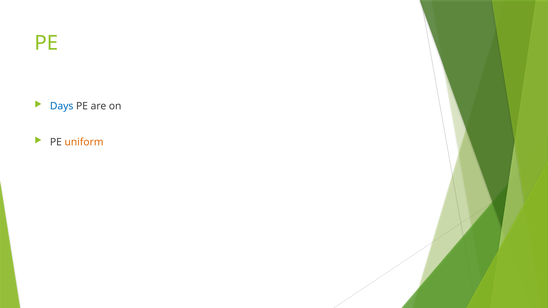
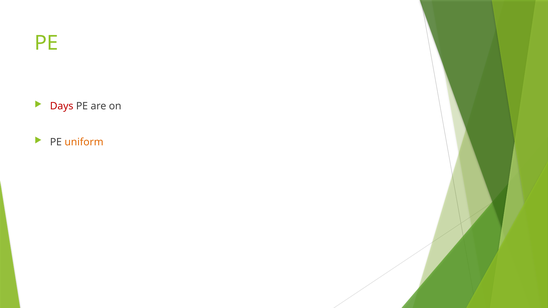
Days colour: blue -> red
